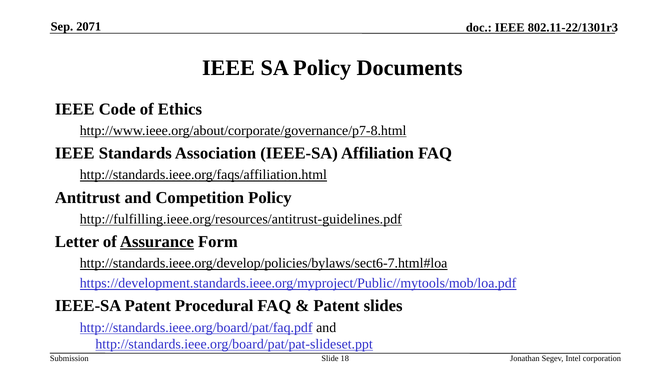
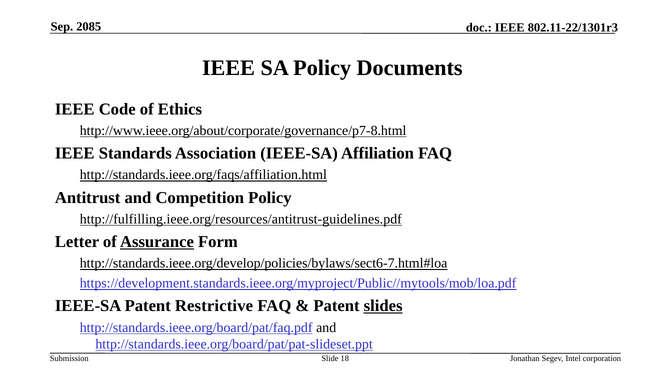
2071: 2071 -> 2085
Procedural: Procedural -> Restrictive
slides underline: none -> present
